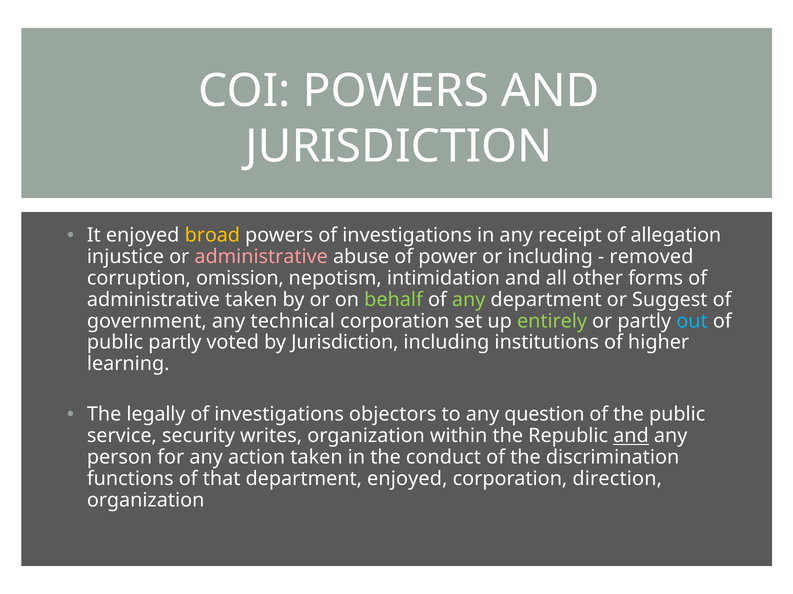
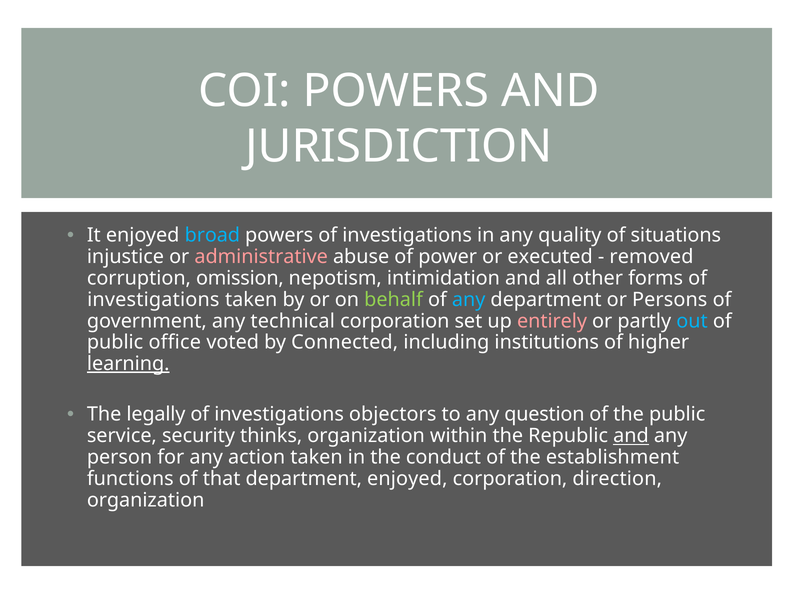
broad colour: yellow -> light blue
receipt: receipt -> quality
allegation: allegation -> situations
or including: including -> executed
administrative at (153, 300): administrative -> investigations
any at (469, 300) colour: light green -> light blue
Suggest: Suggest -> Persons
entirely colour: light green -> pink
public partly: partly -> office
by Jurisdiction: Jurisdiction -> Connected
learning underline: none -> present
writes: writes -> thinks
discrimination: discrimination -> establishment
